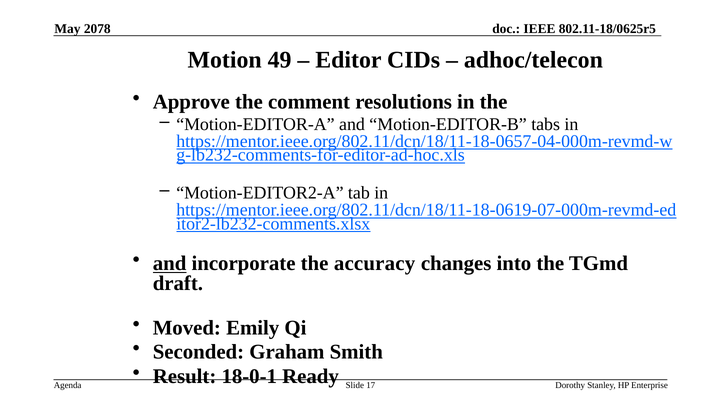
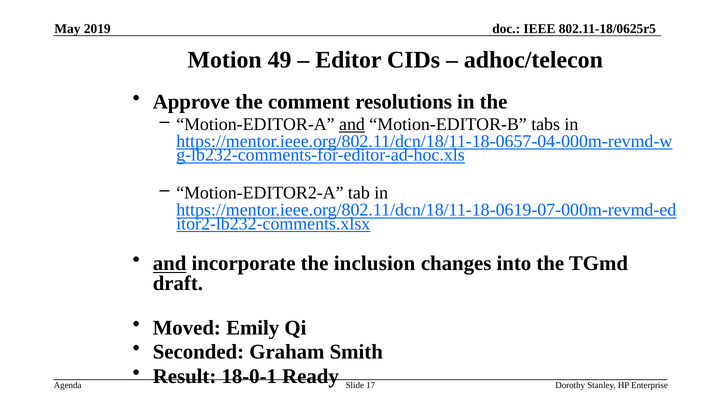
2078: 2078 -> 2019
and at (352, 124) underline: none -> present
accuracy: accuracy -> inclusion
